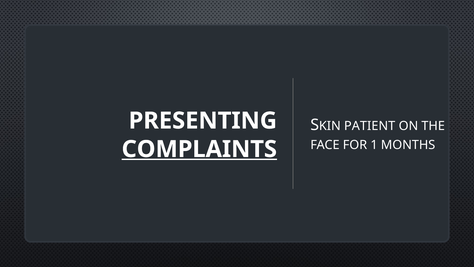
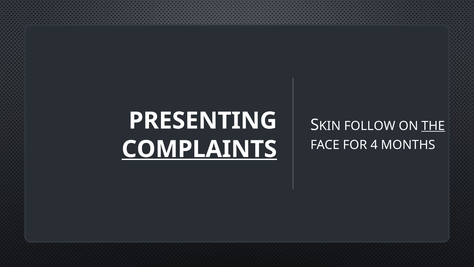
PATIENT: PATIENT -> FOLLOW
THE underline: none -> present
1: 1 -> 4
